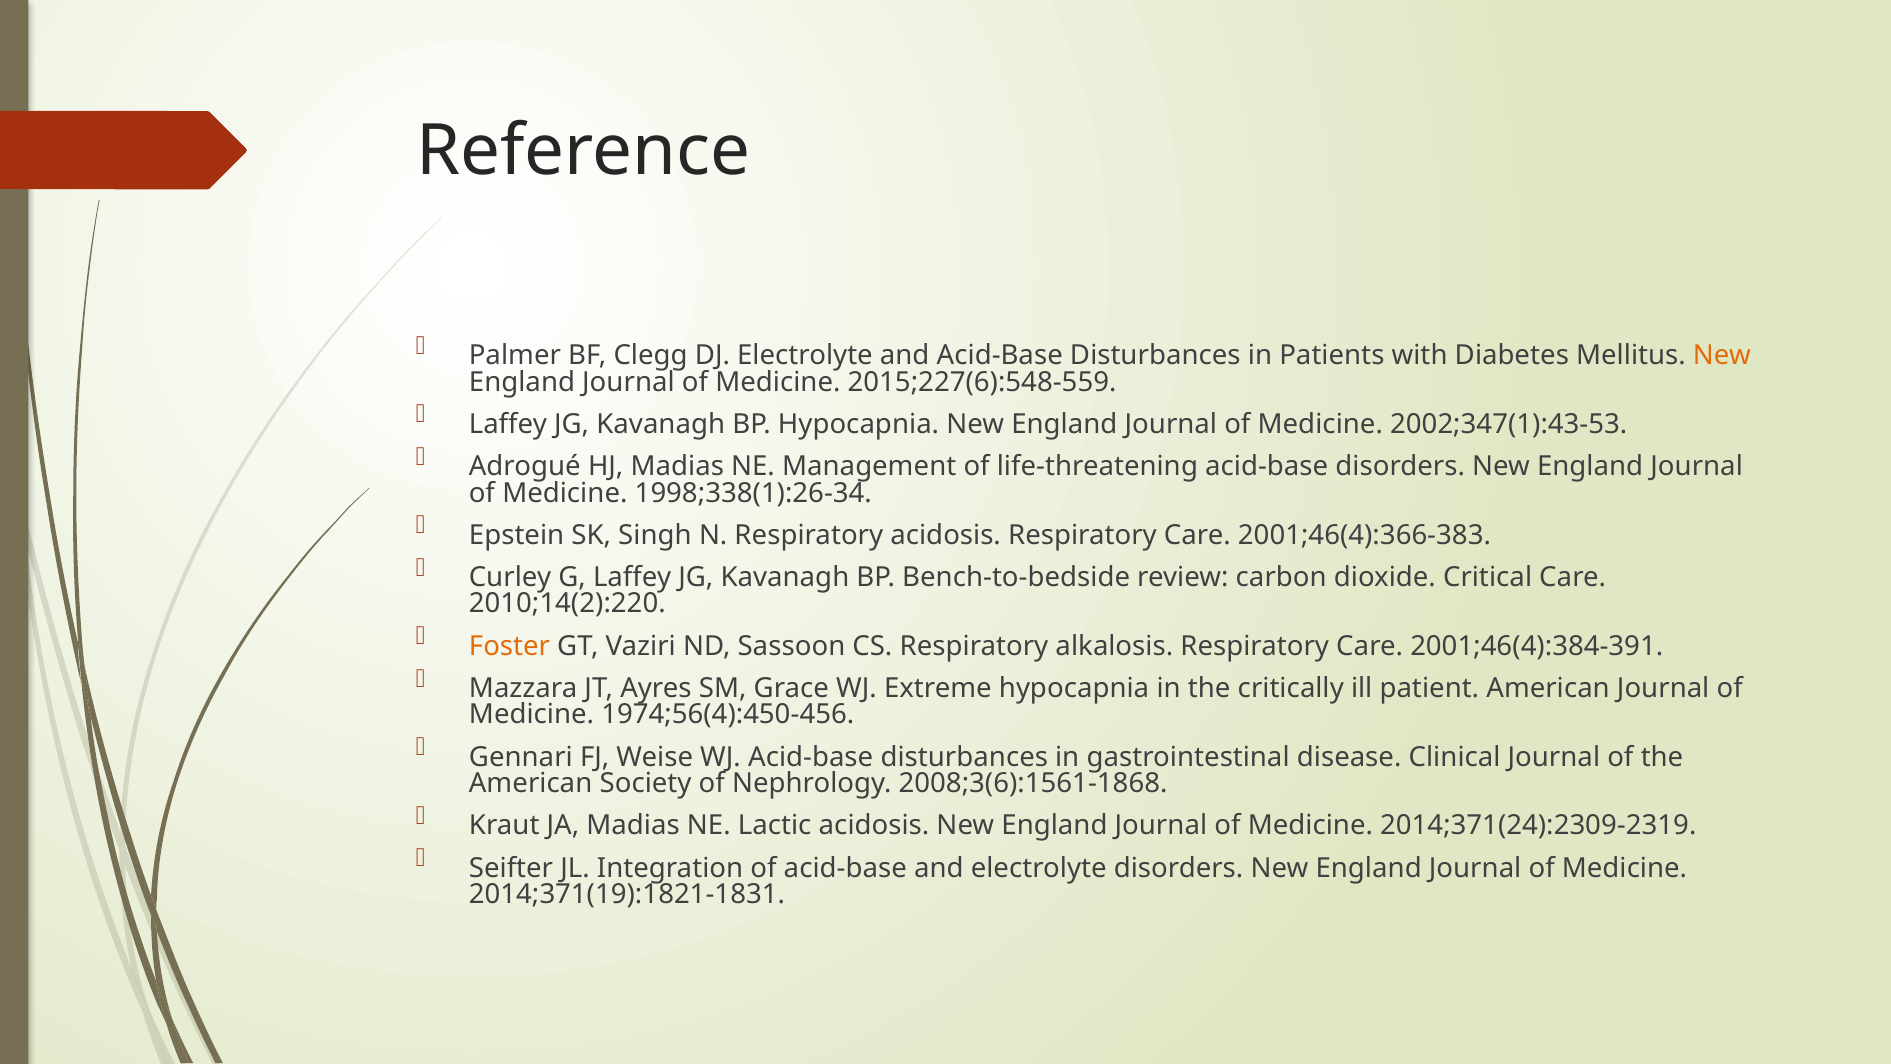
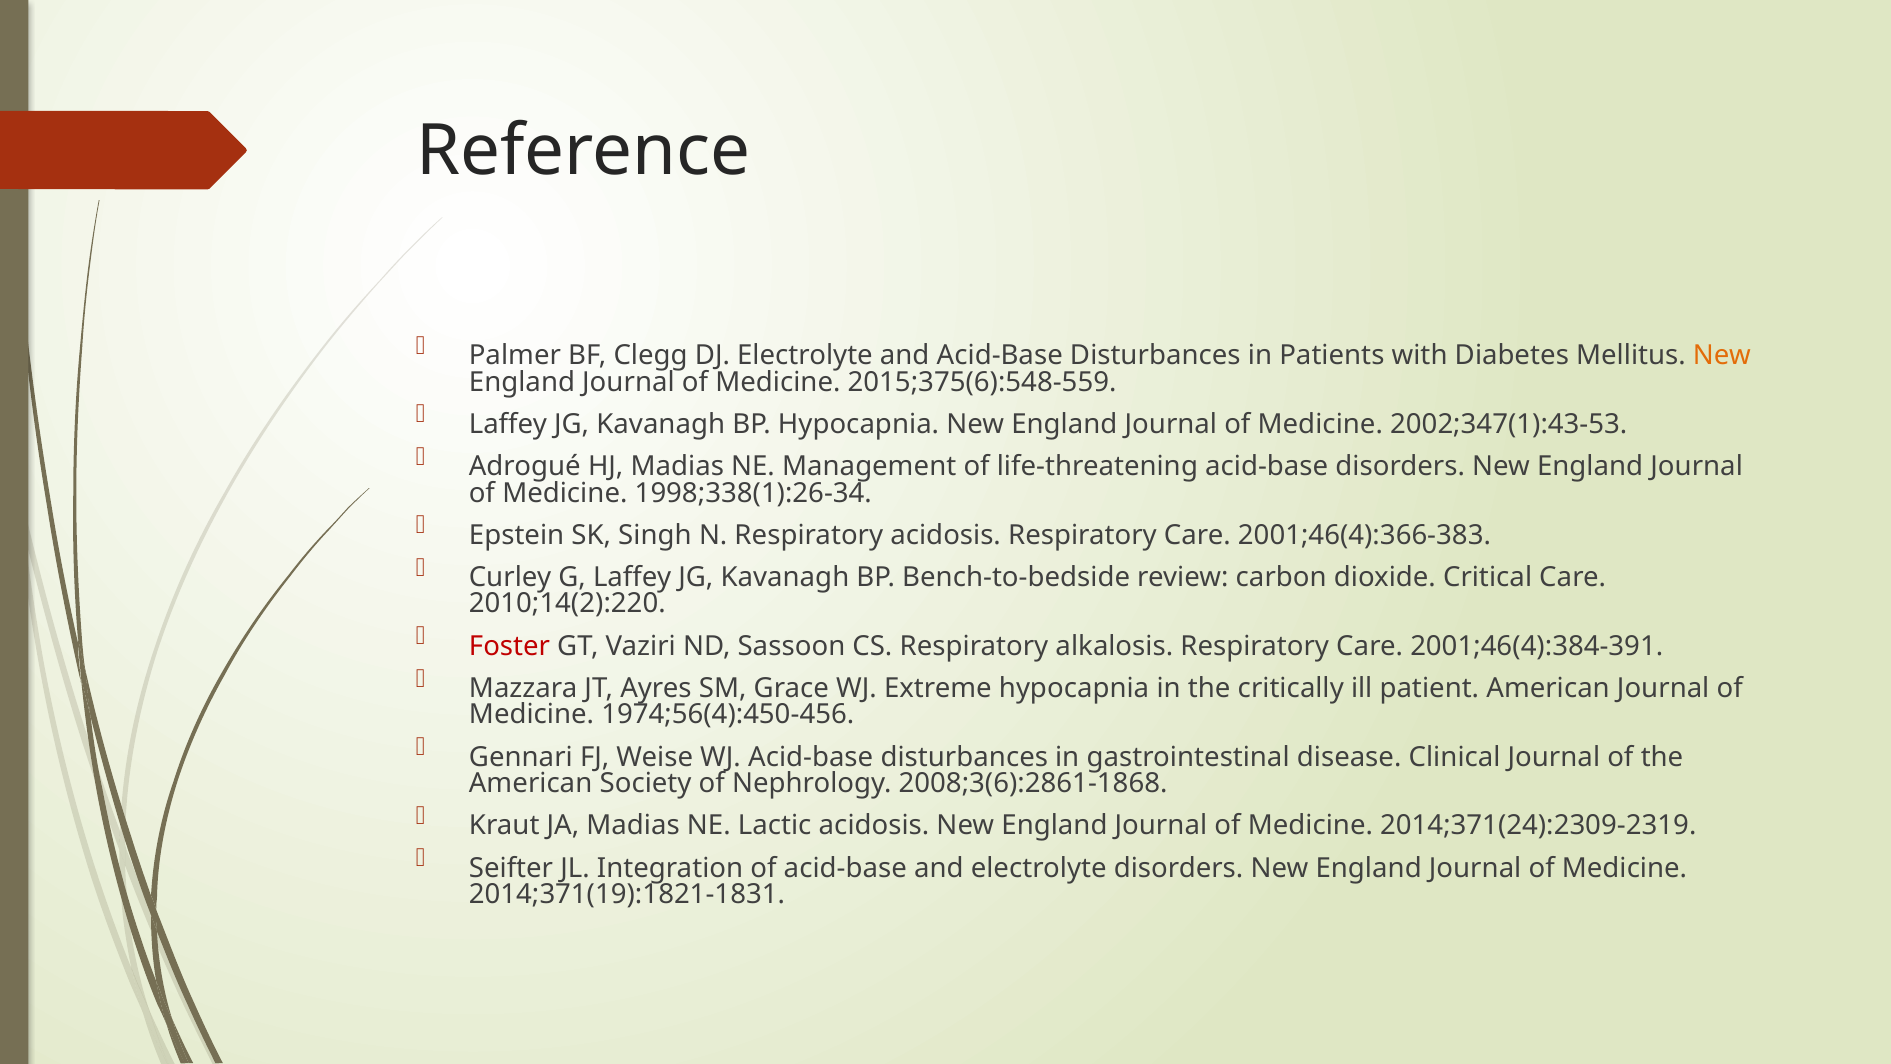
2015;227(6):548-559: 2015;227(6):548-559 -> 2015;375(6):548-559
Foster colour: orange -> red
2008;3(6):1561-1868: 2008;3(6):1561-1868 -> 2008;3(6):2861-1868
